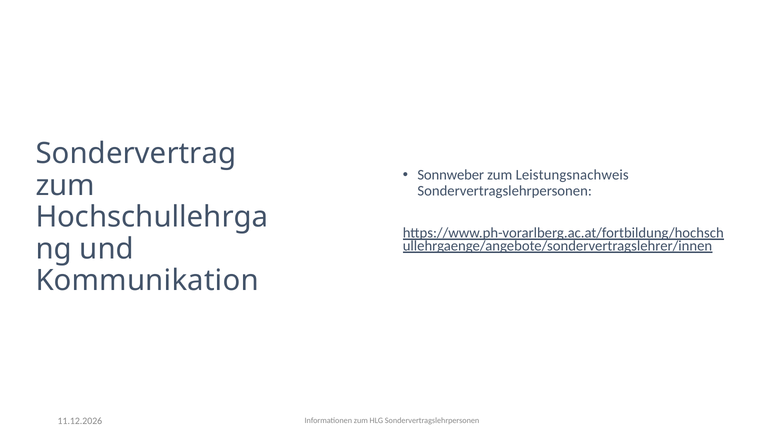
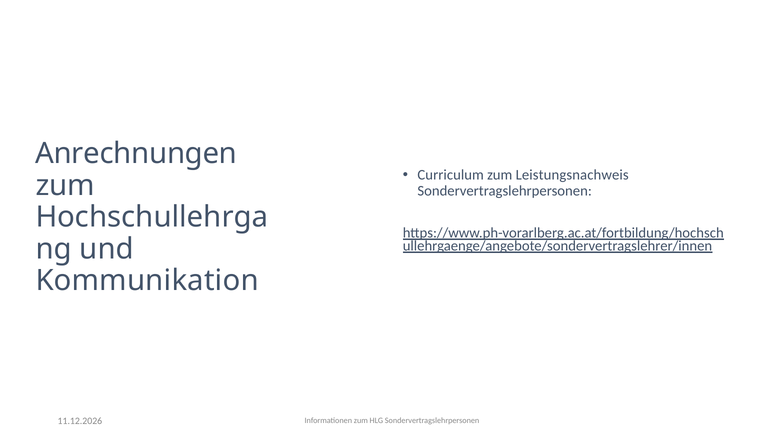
Sondervertrag: Sondervertrag -> Anrechnungen
Sonnweber: Sonnweber -> Curriculum
